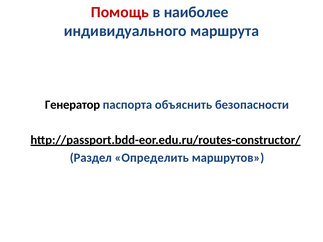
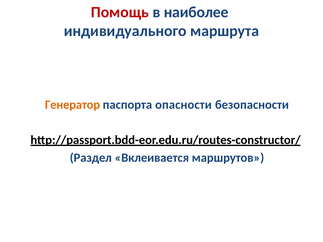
Генератор colour: black -> orange
объяснить: объяснить -> опасности
Определить: Определить -> Вклеивается
